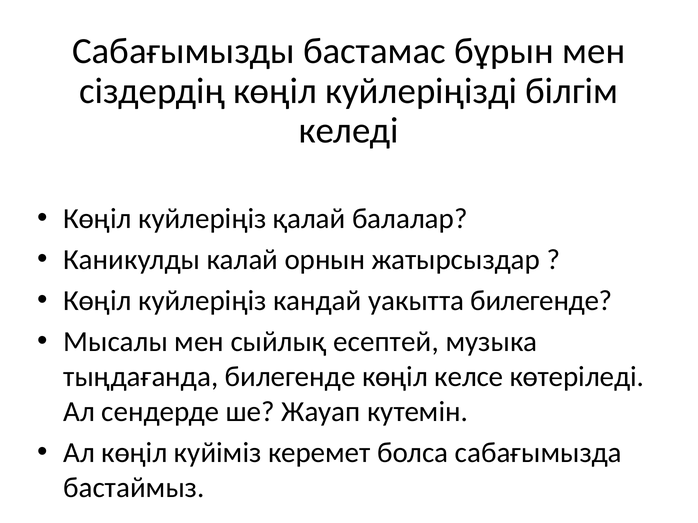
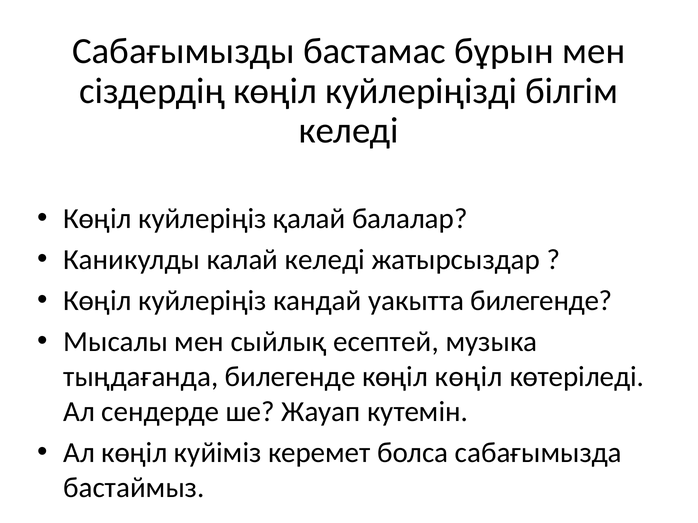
калай орнын: орнын -> келеді
көңіл келсе: келсе -> көңіл
